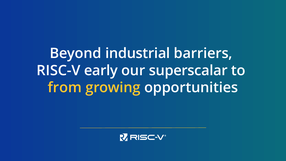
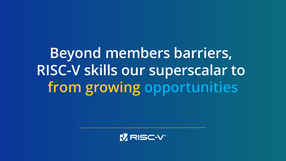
industrial: industrial -> members
early: early -> skills
opportunities colour: white -> light blue
